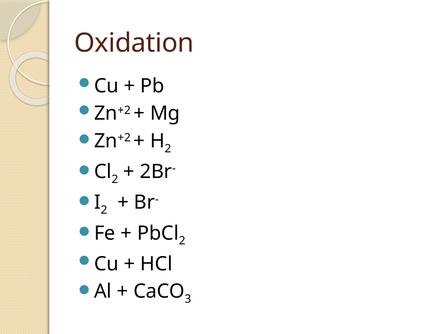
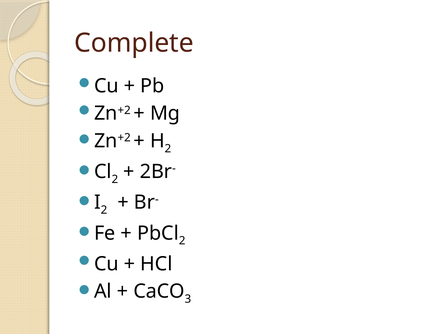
Oxidation: Oxidation -> Complete
